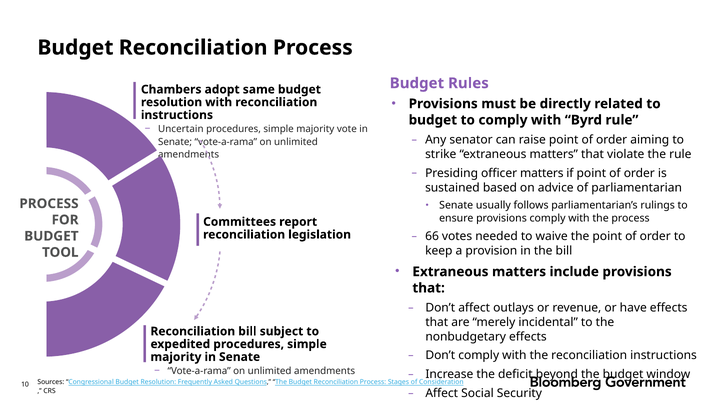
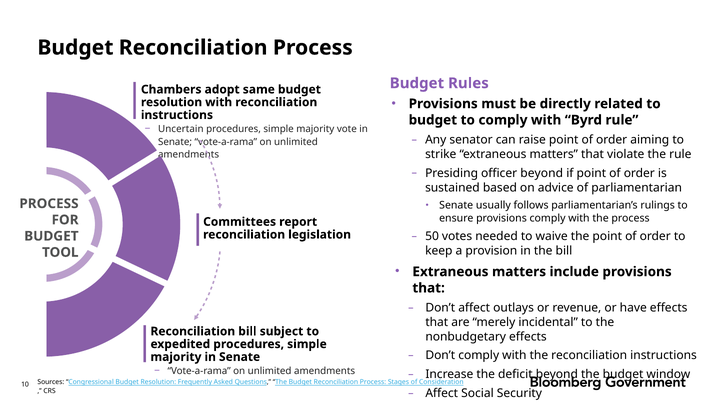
officer matters: matters -> beyond
66: 66 -> 50
